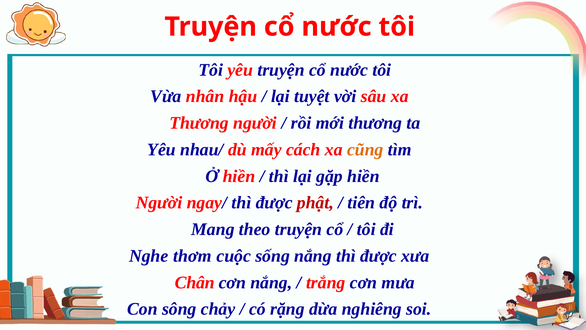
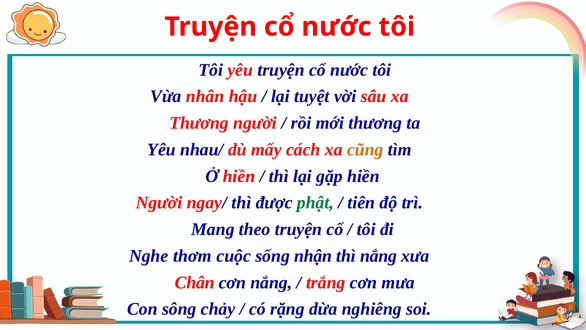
phật colour: red -> green
sống nắng: nắng -> nhận
được at (378, 256): được -> nắng
